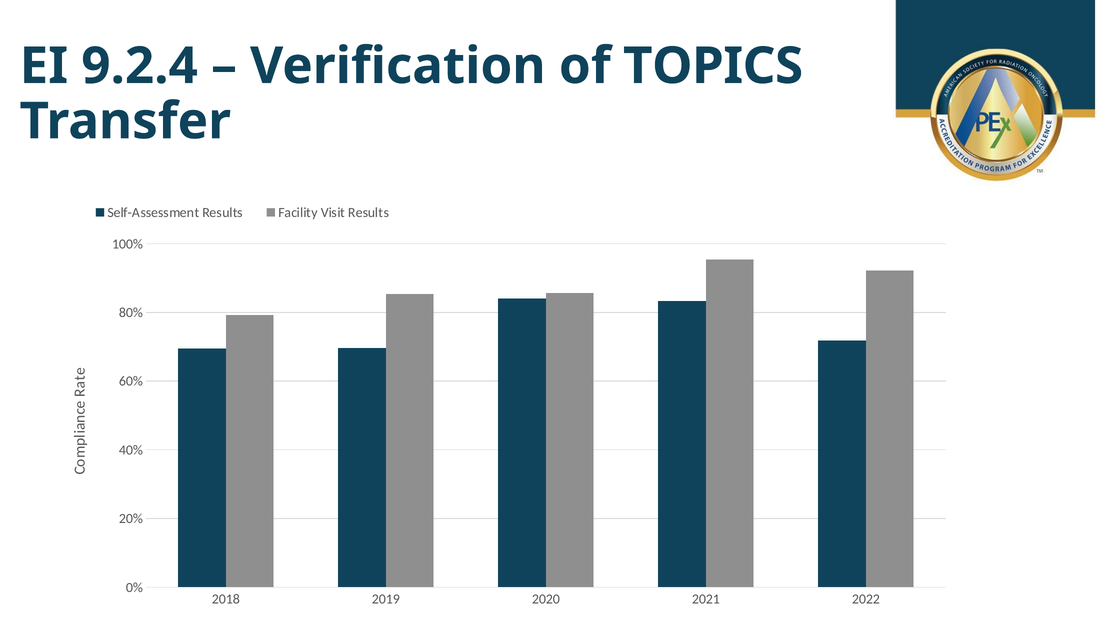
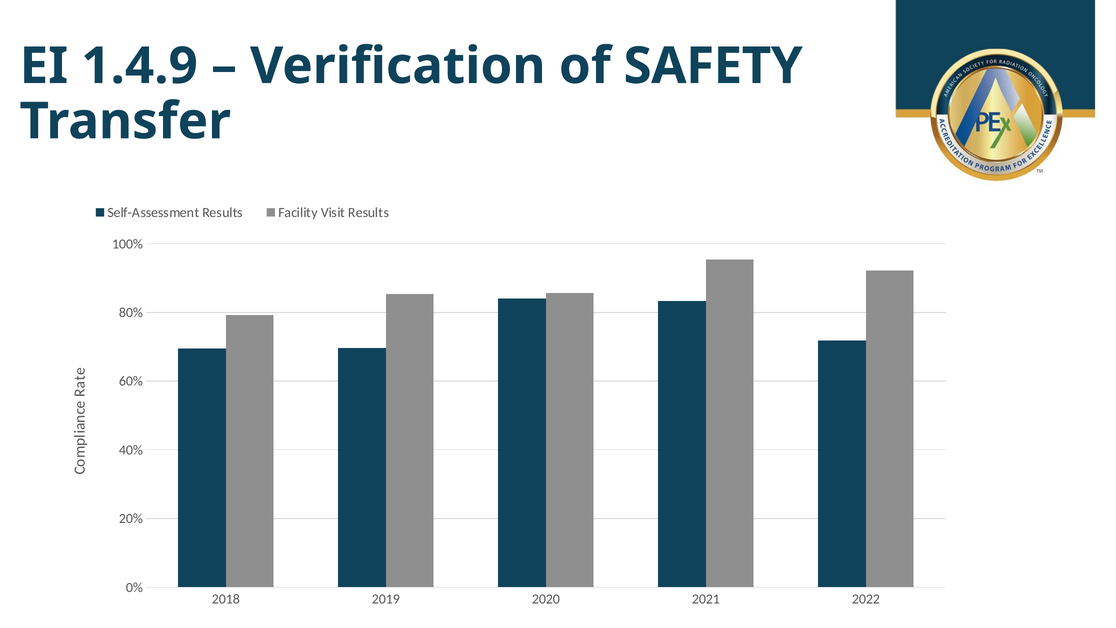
9.2.4: 9.2.4 -> 1.4.9
TOPICS: TOPICS -> SAFETY
